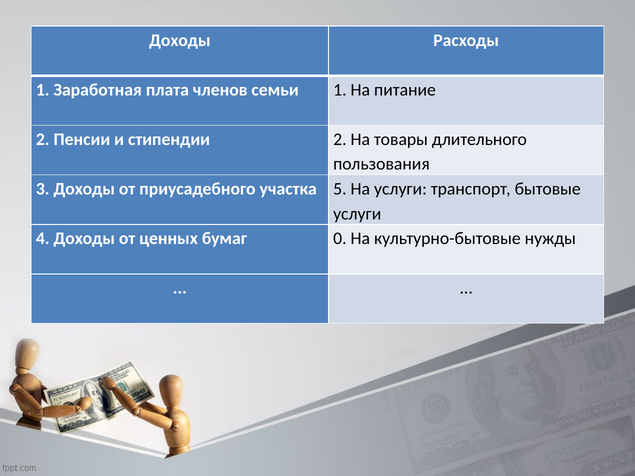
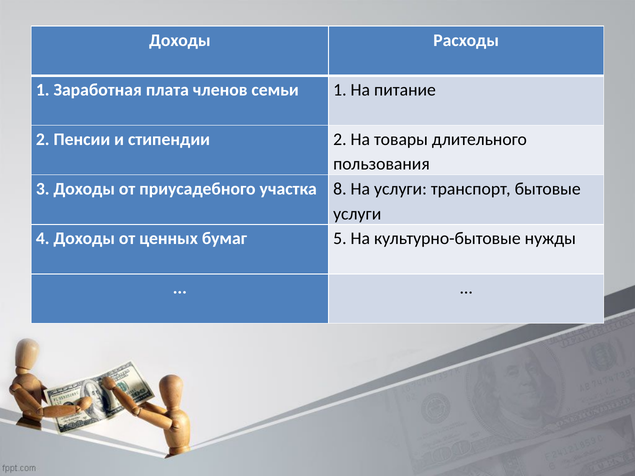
5: 5 -> 8
0: 0 -> 5
